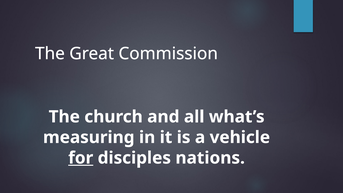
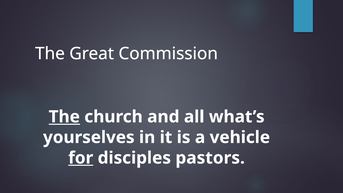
The at (64, 117) underline: none -> present
measuring: measuring -> yourselves
nations: nations -> pastors
